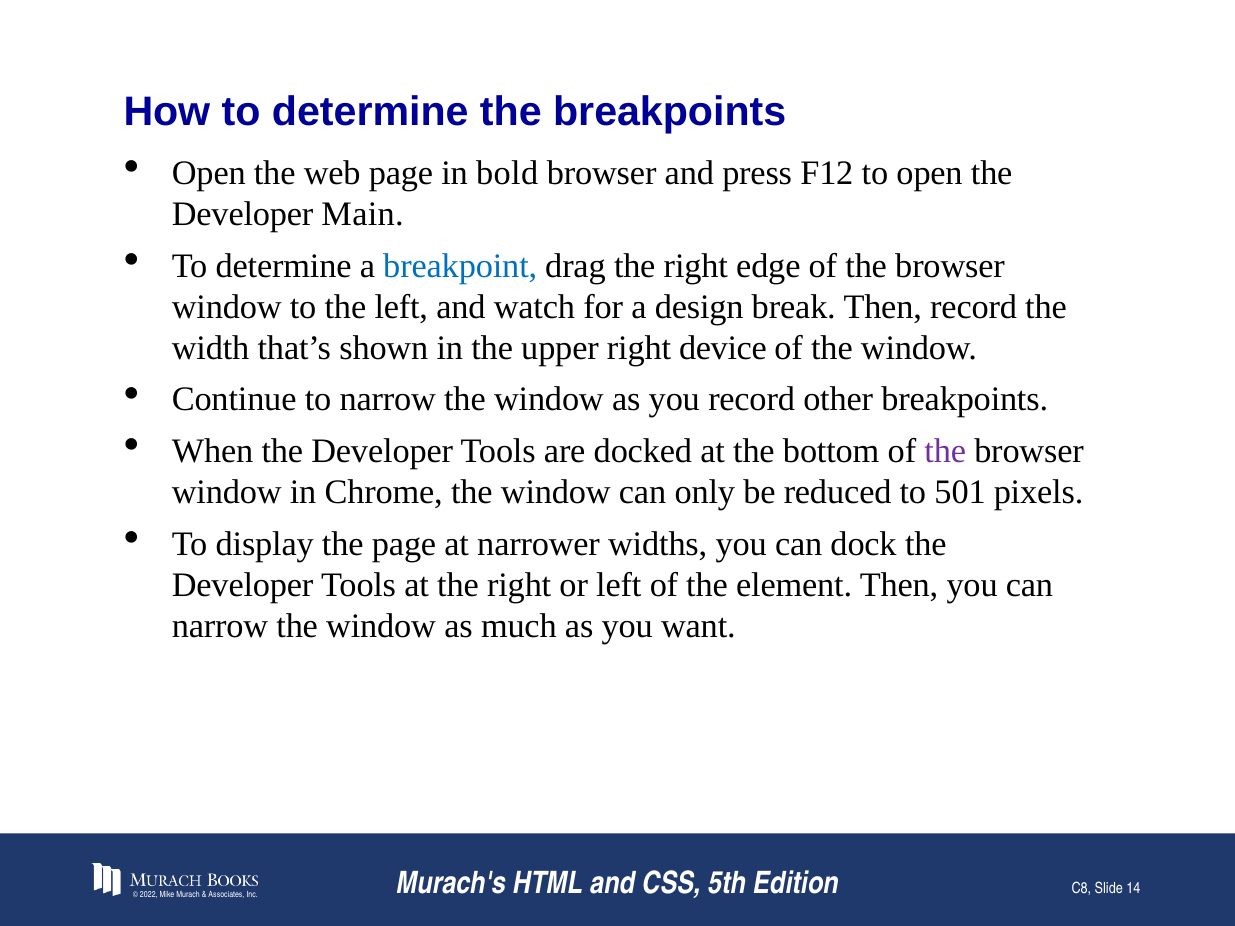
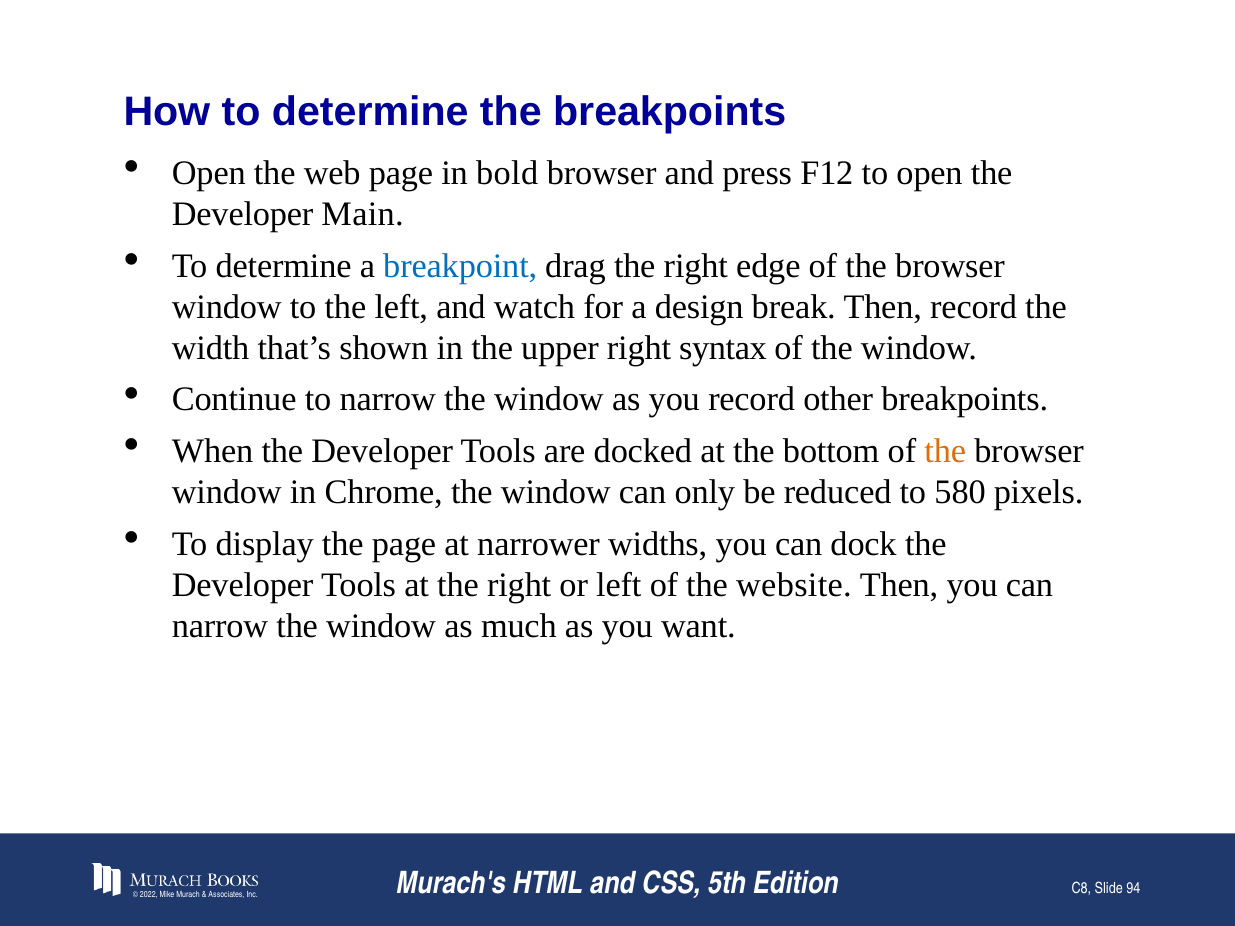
device: device -> syntax
the at (945, 451) colour: purple -> orange
501: 501 -> 580
element: element -> website
14: 14 -> 94
